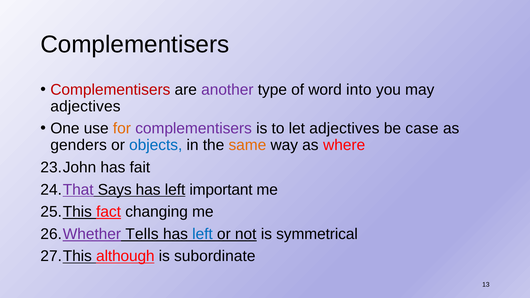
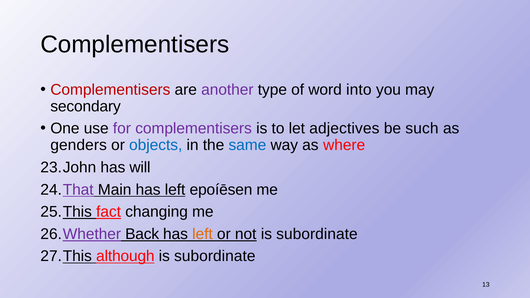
adjectives at (85, 106): adjectives -> secondary
for colour: orange -> purple
case: case -> such
same colour: orange -> blue
fait: fait -> will
Says: Says -> Main
important: important -> epoíēsen
Tells: Tells -> Back
left at (202, 234) colour: blue -> orange
not is symmetrical: symmetrical -> subordinate
